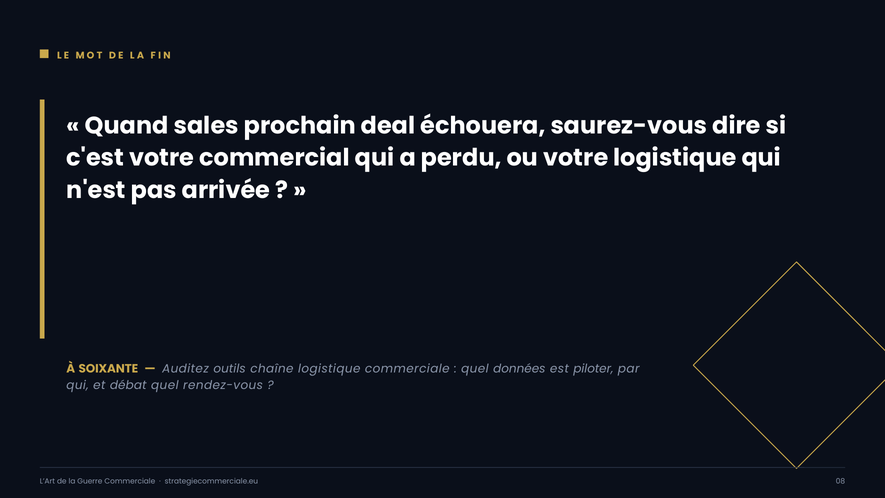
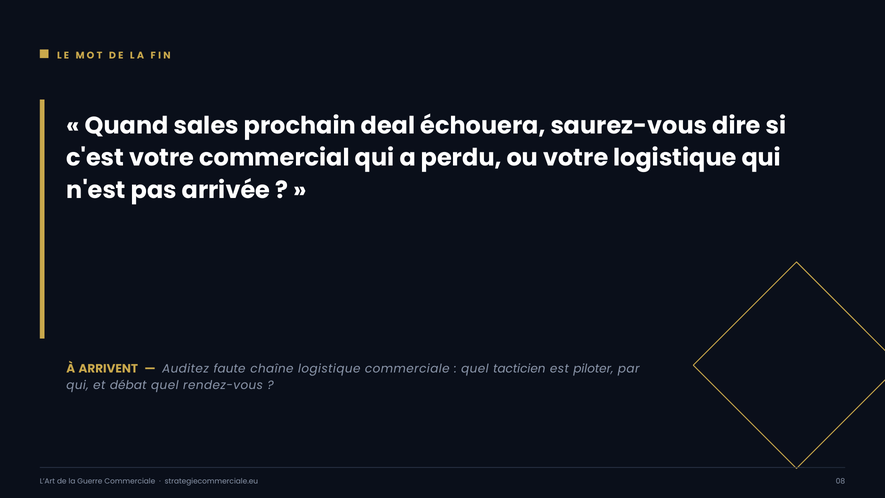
SOIXANTE: SOIXANTE -> ARRIVENT
outils: outils -> faute
données: données -> tacticien
